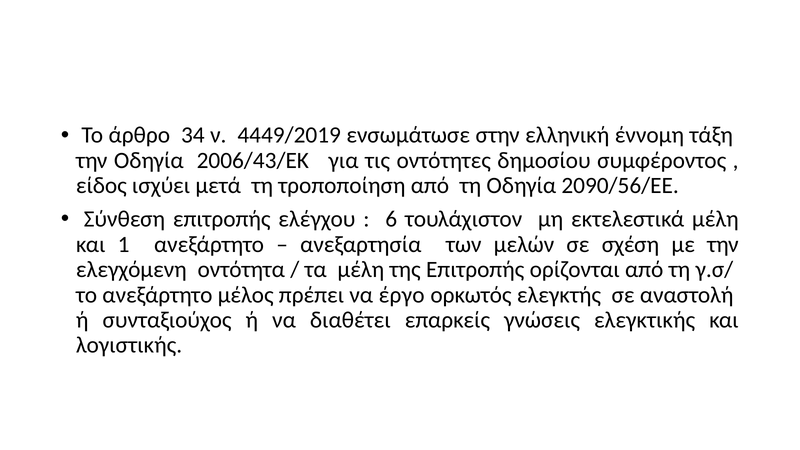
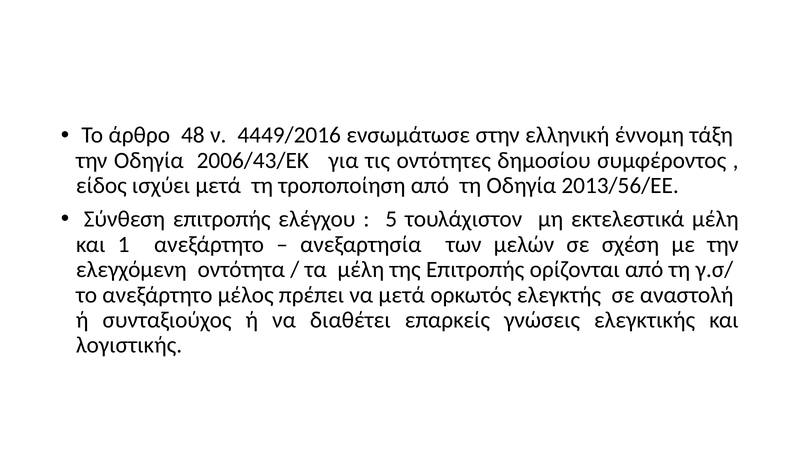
34: 34 -> 48
4449/2019: 4449/2019 -> 4449/2016
2090/56/ΕΕ: 2090/56/ΕΕ -> 2013/56/ΕΕ
6: 6 -> 5
να έργο: έργο -> μετά
